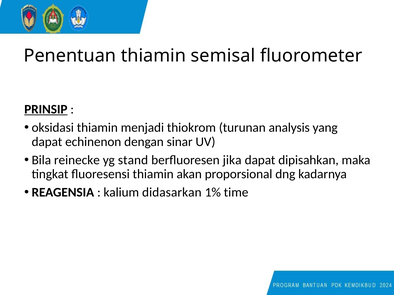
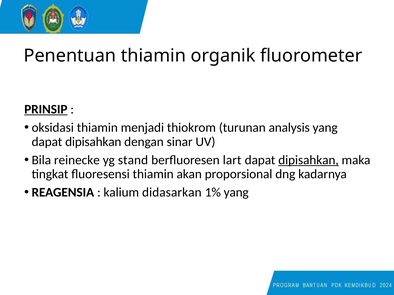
semisal: semisal -> organik
echinenon at (93, 142): echinenon -> dipisahkan
jika: jika -> lart
dipisahkan at (308, 160) underline: none -> present
1% time: time -> yang
